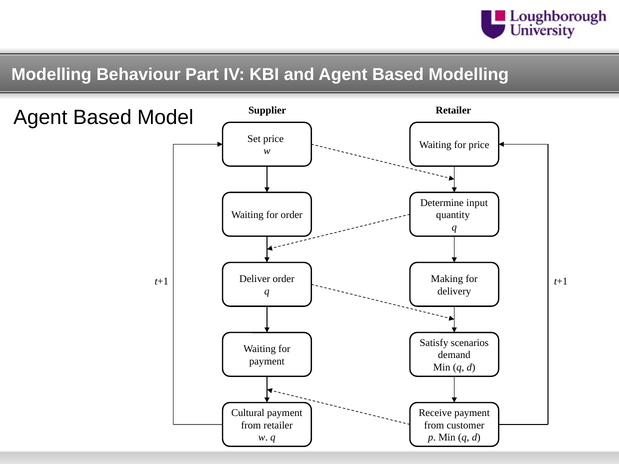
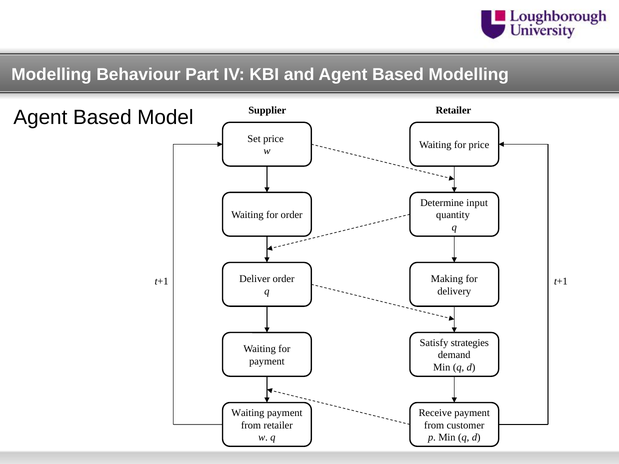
scenarios: scenarios -> strategies
Cultural at (248, 413): Cultural -> Waiting
